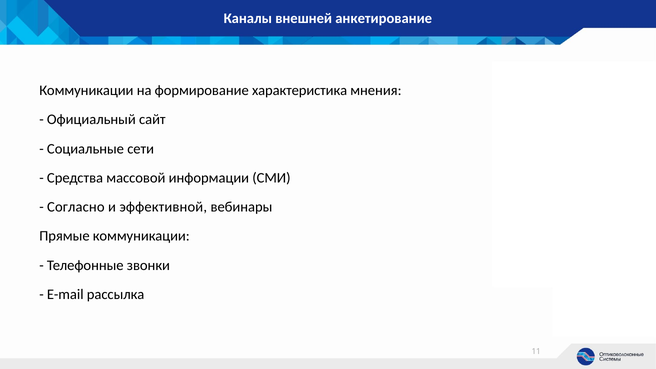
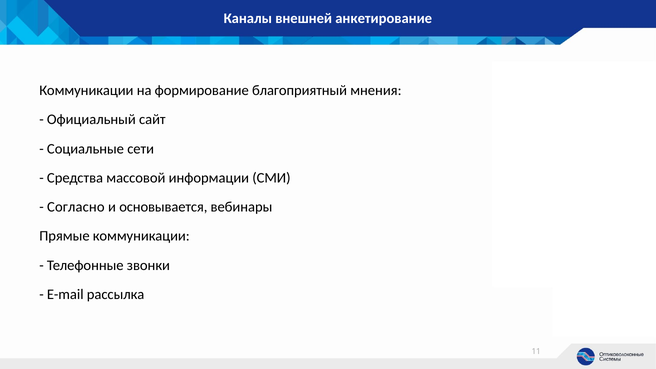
характеристика: характеристика -> благоприятный
эффективной: эффективной -> основывается
